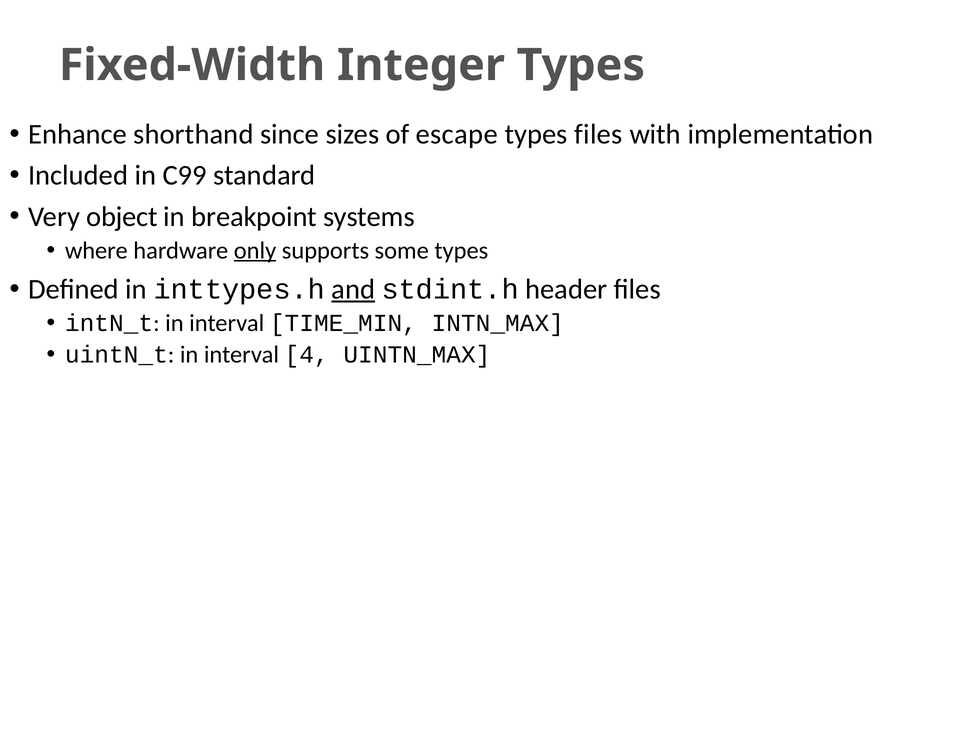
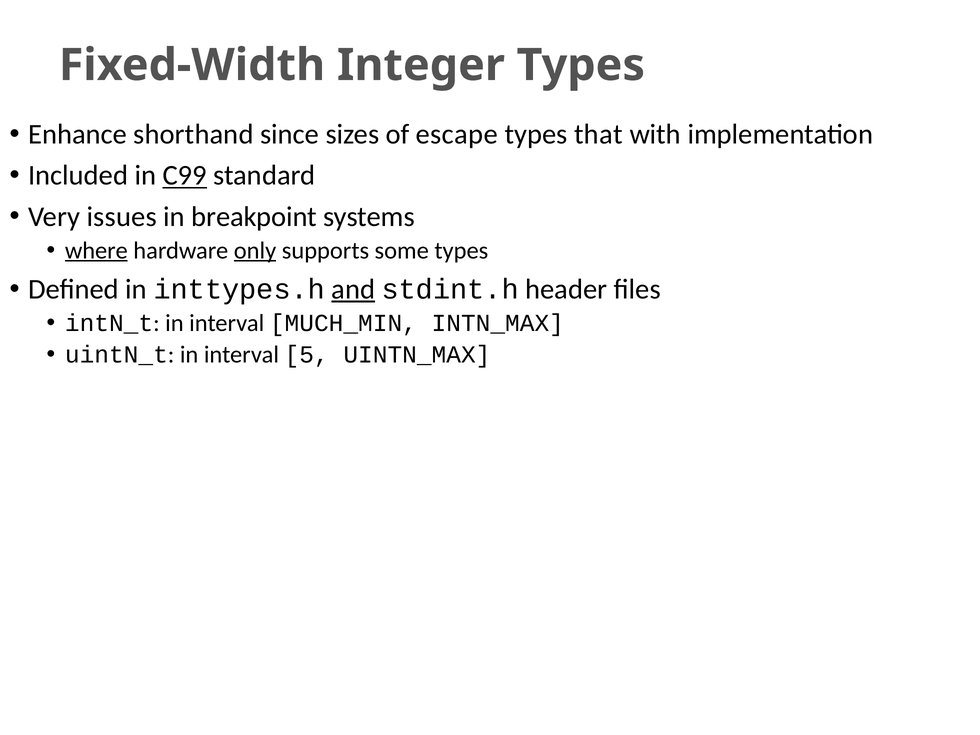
types files: files -> that
C99 underline: none -> present
object: object -> issues
where underline: none -> present
TIME_MIN: TIME_MIN -> MUCH_MIN
4: 4 -> 5
